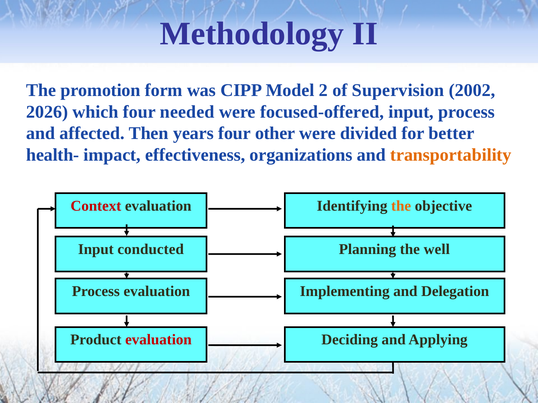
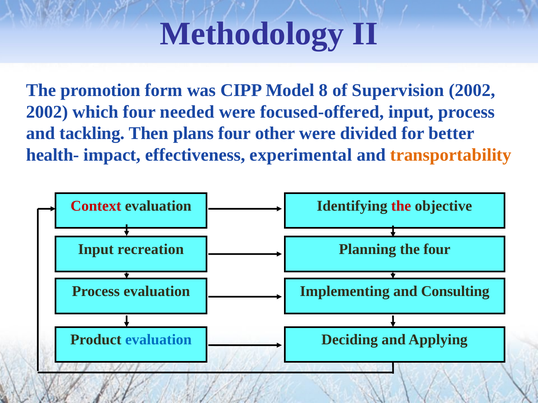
2: 2 -> 8
2026 at (47, 112): 2026 -> 2002
affected: affected -> tackling
years: years -> plans
organizations: organizations -> experimental
the at (401, 206) colour: orange -> red
conducted: conducted -> recreation
the well: well -> four
Delegation: Delegation -> Consulting
evaluation at (158, 340) colour: red -> blue
